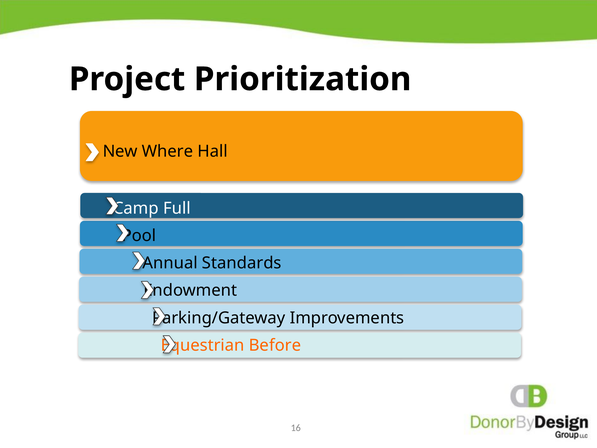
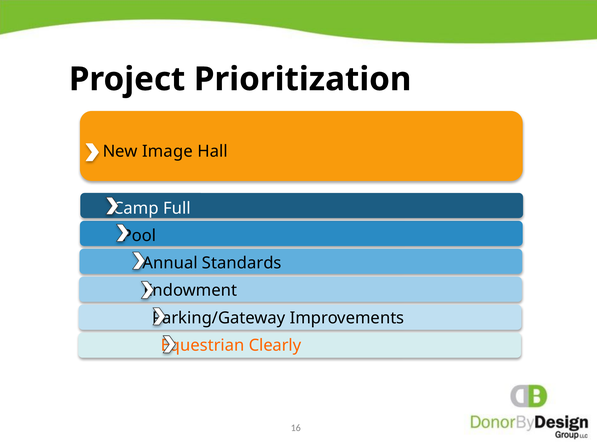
Where: Where -> Image
Before: Before -> Clearly
